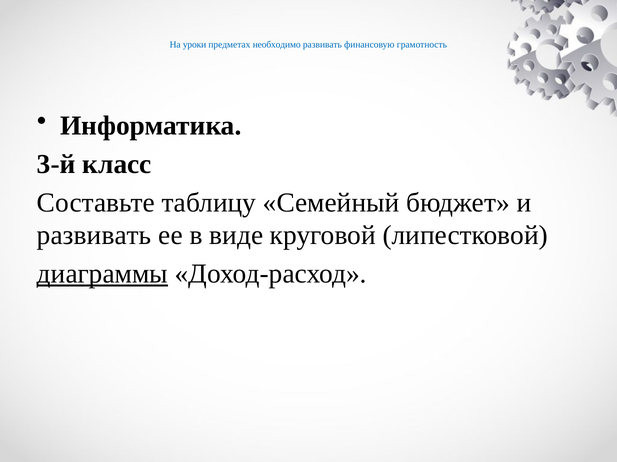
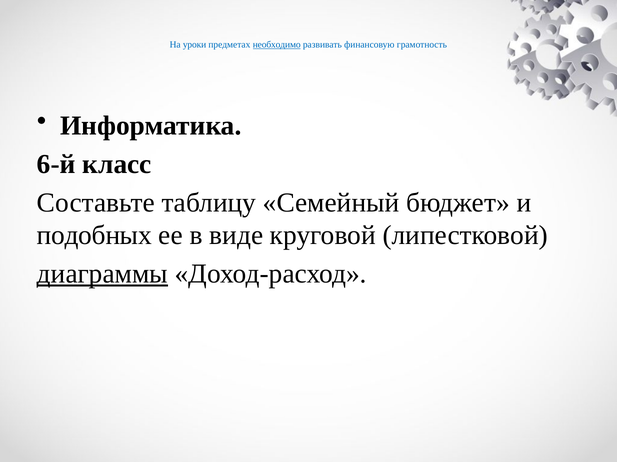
необходимо underline: none -> present
3-й: 3-й -> 6-й
развивать at (94, 236): развивать -> подобных
